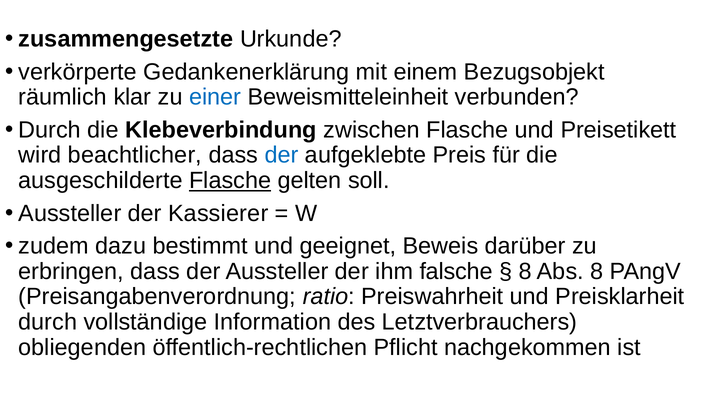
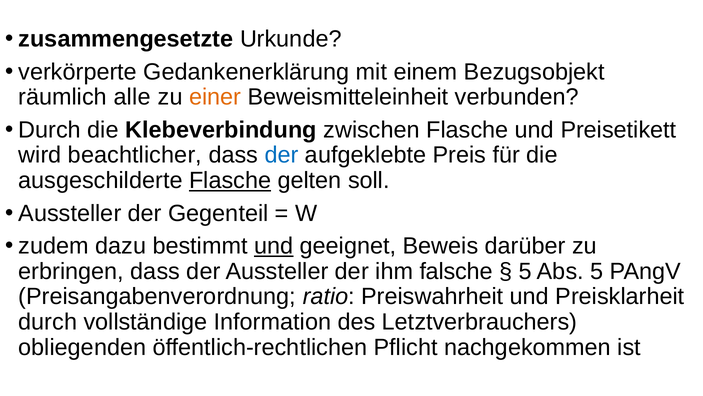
klar: klar -> alle
einer colour: blue -> orange
Kassierer: Kassierer -> Gegenteil
und at (274, 246) underline: none -> present
8 at (525, 271): 8 -> 5
Abs 8: 8 -> 5
